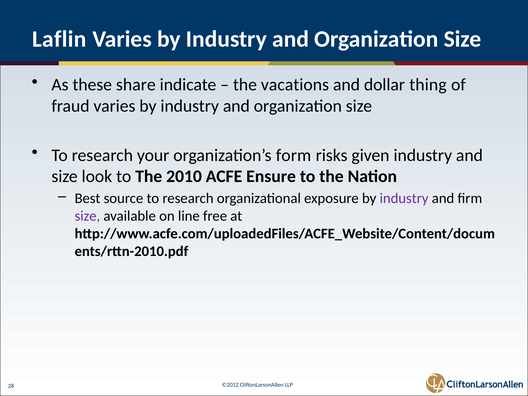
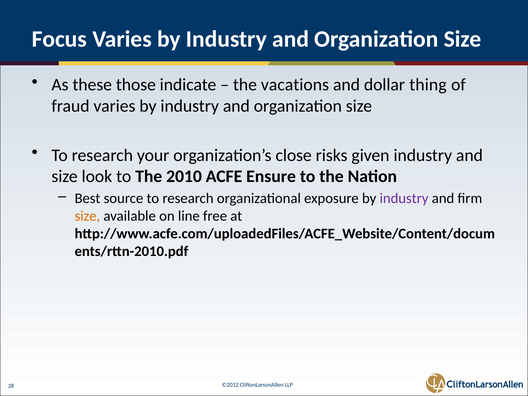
Laflin: Laflin -> Focus
share: share -> those
form: form -> close
size at (87, 216) colour: purple -> orange
